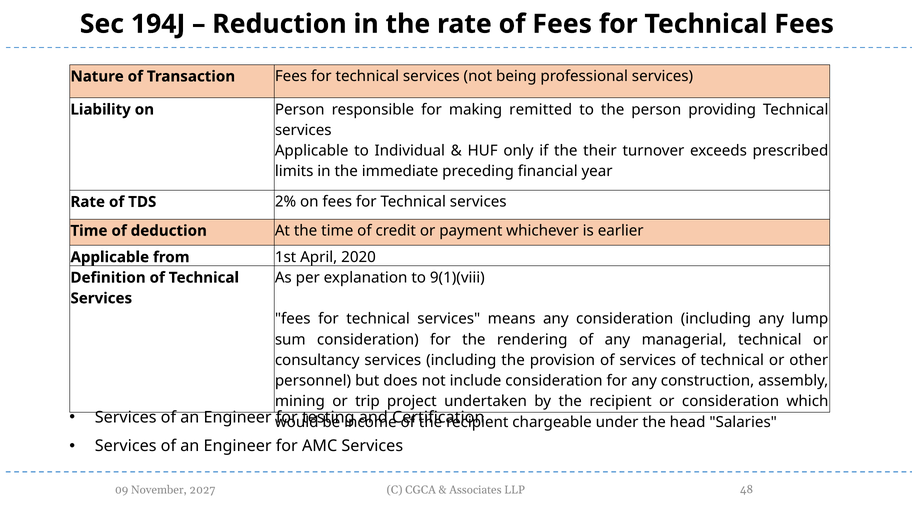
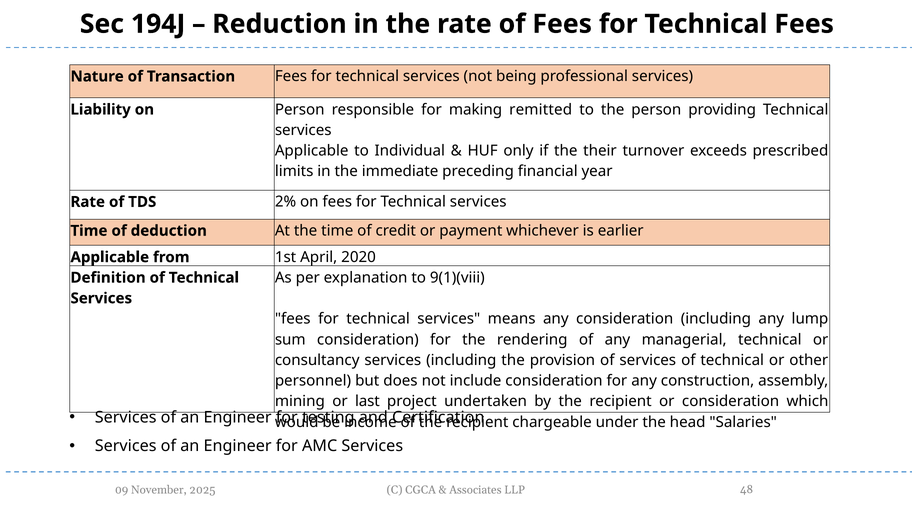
trip: trip -> last
2027: 2027 -> 2025
